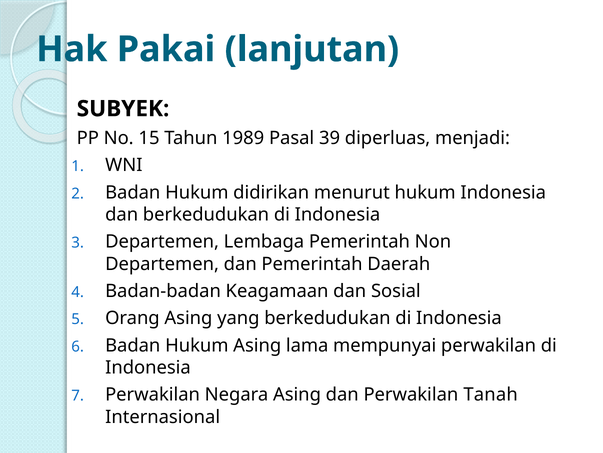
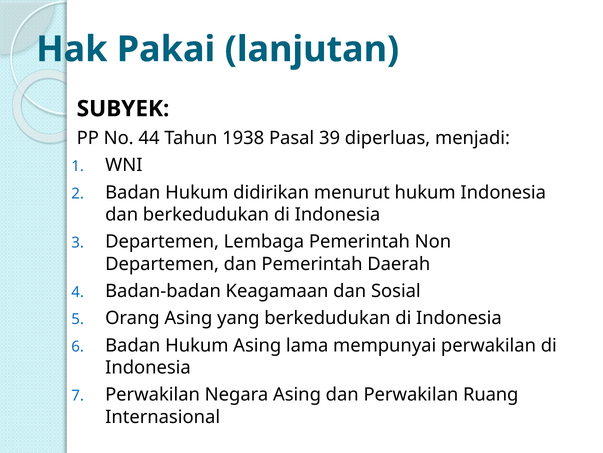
15: 15 -> 44
1989: 1989 -> 1938
Tanah: Tanah -> Ruang
